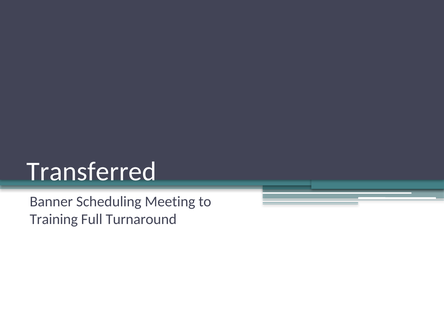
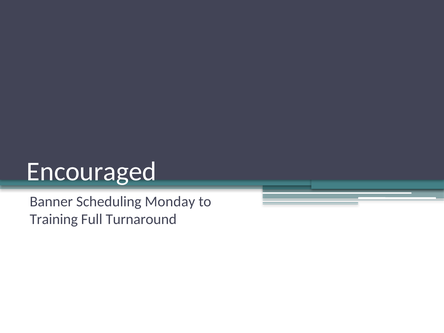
Transferred: Transferred -> Encouraged
Meeting: Meeting -> Monday
